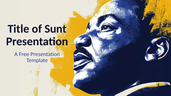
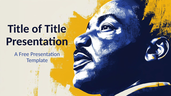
of Sunt: Sunt -> Title
